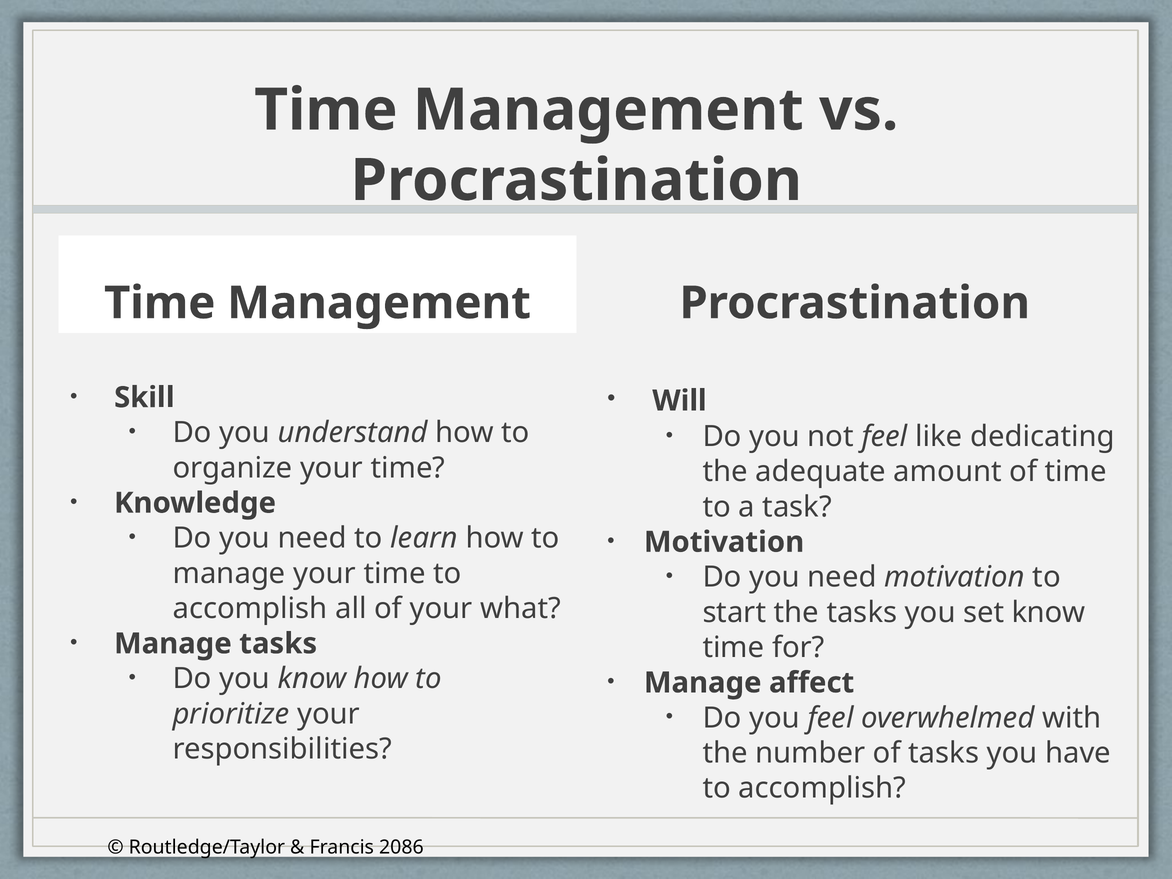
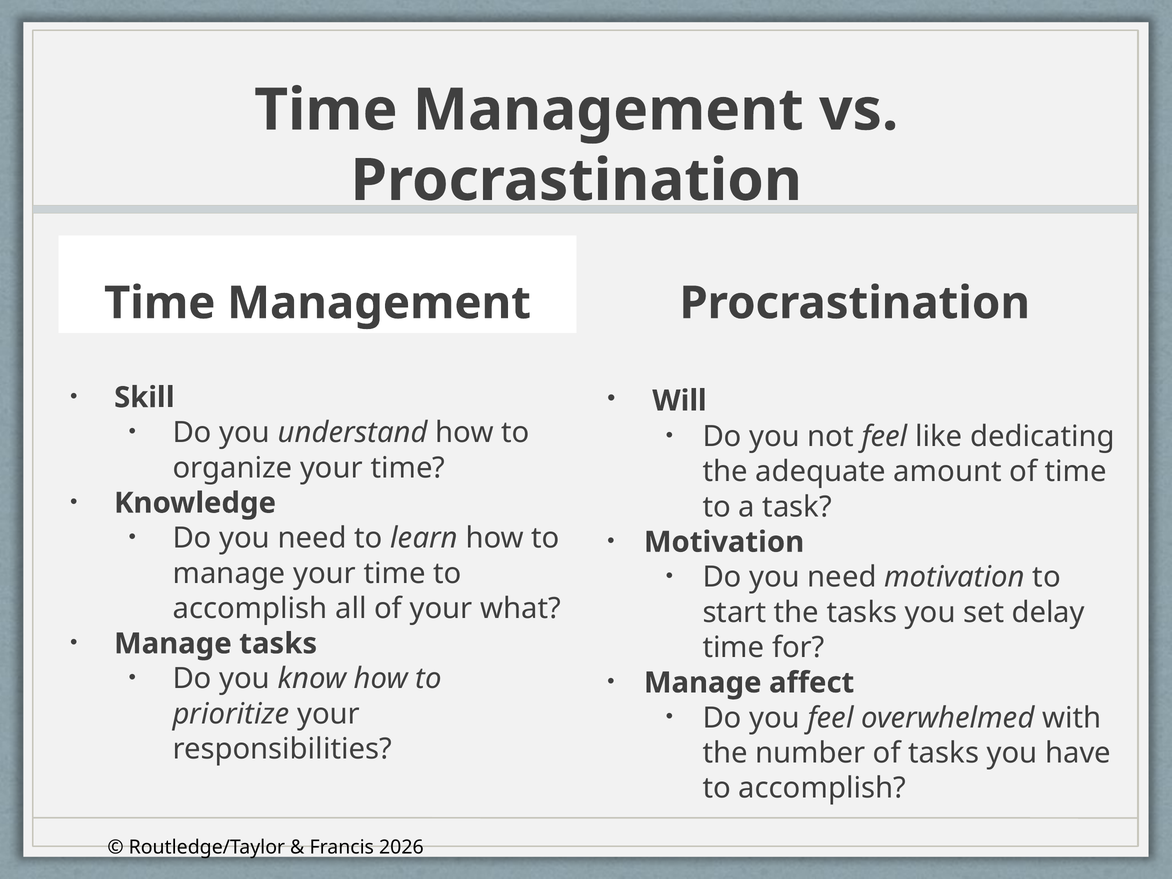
set know: know -> delay
2086: 2086 -> 2026
